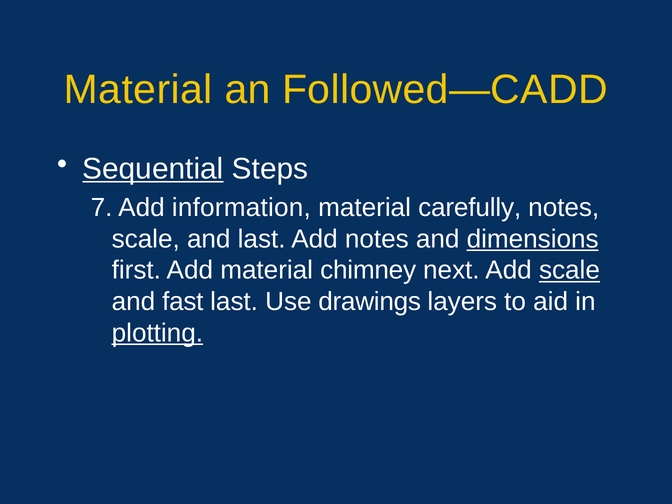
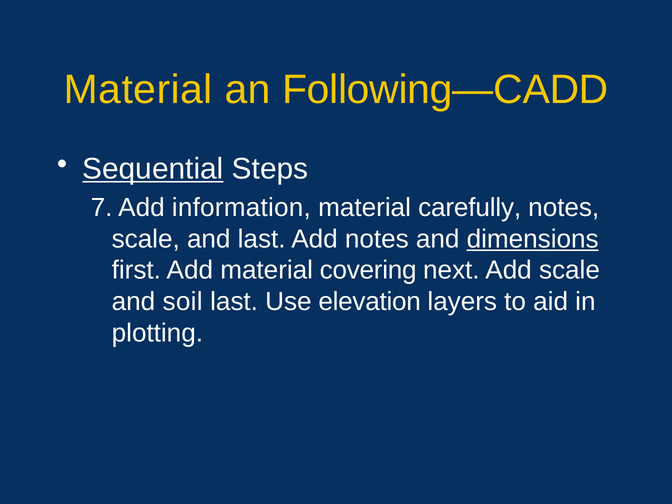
Followed—CADD: Followed—CADD -> Following—CADD
chimney: chimney -> covering
scale at (569, 270) underline: present -> none
fast: fast -> soil
drawings: drawings -> elevation
plotting underline: present -> none
